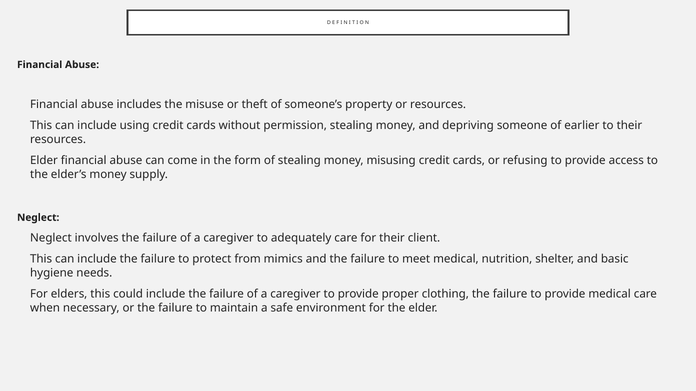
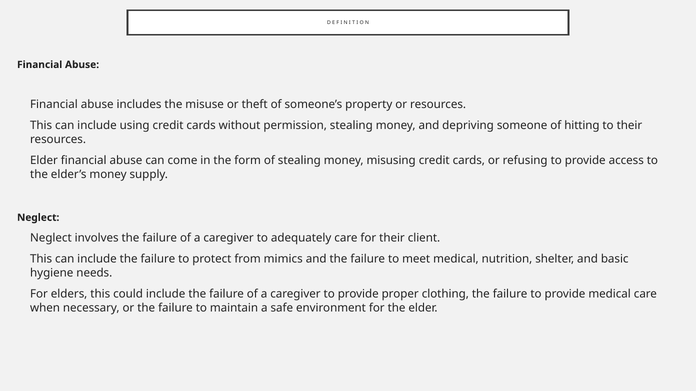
earlier: earlier -> hitting
